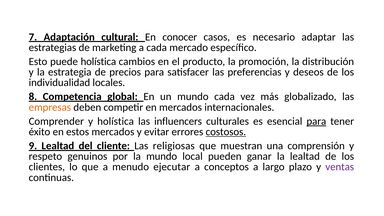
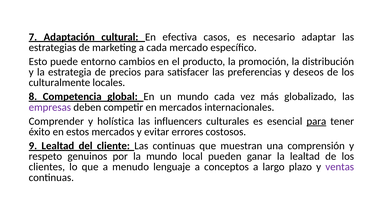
conocer: conocer -> efectiva
puede holística: holística -> entorno
individualidad: individualidad -> culturalmente
empresas colour: orange -> purple
costosos underline: present -> none
Las religiosas: religiosas -> continuas
ejecutar: ejecutar -> lenguaje
